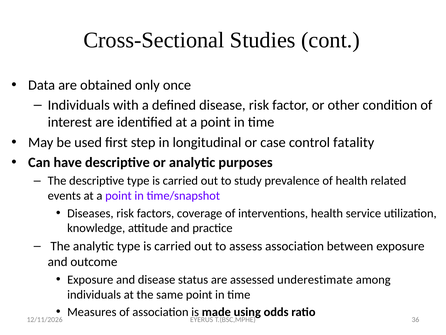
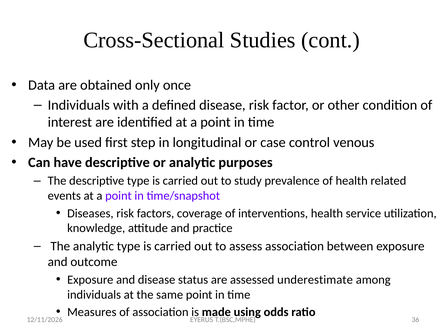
fatality: fatality -> venous
